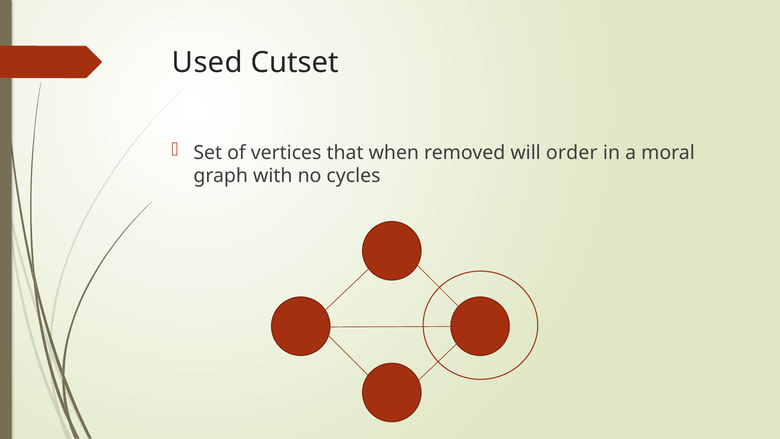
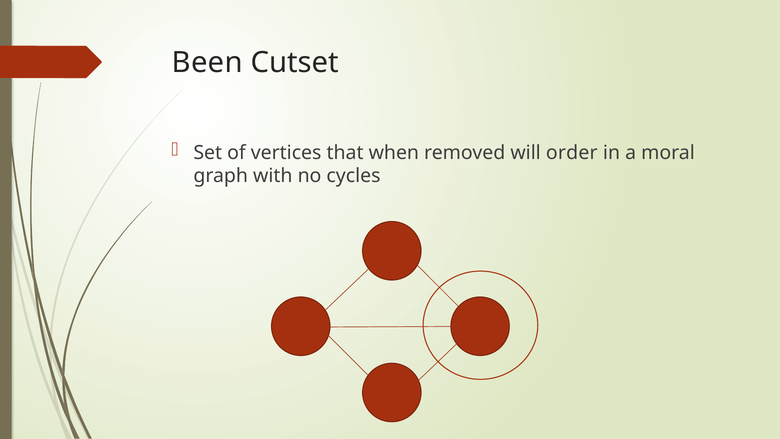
Used: Used -> Been
